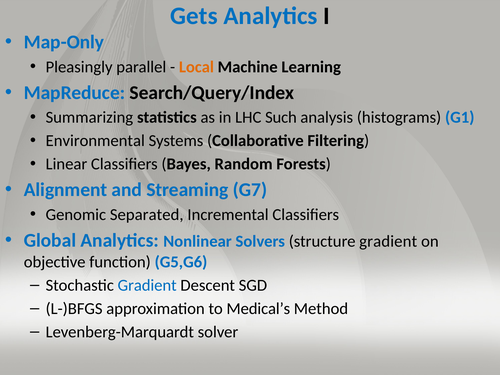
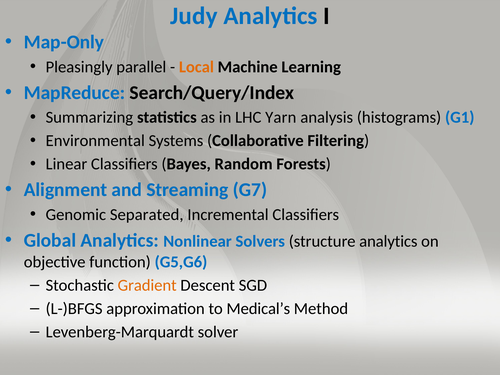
Gets: Gets -> Judy
Such: Such -> Yarn
structure gradient: gradient -> analytics
Gradient at (147, 285) colour: blue -> orange
